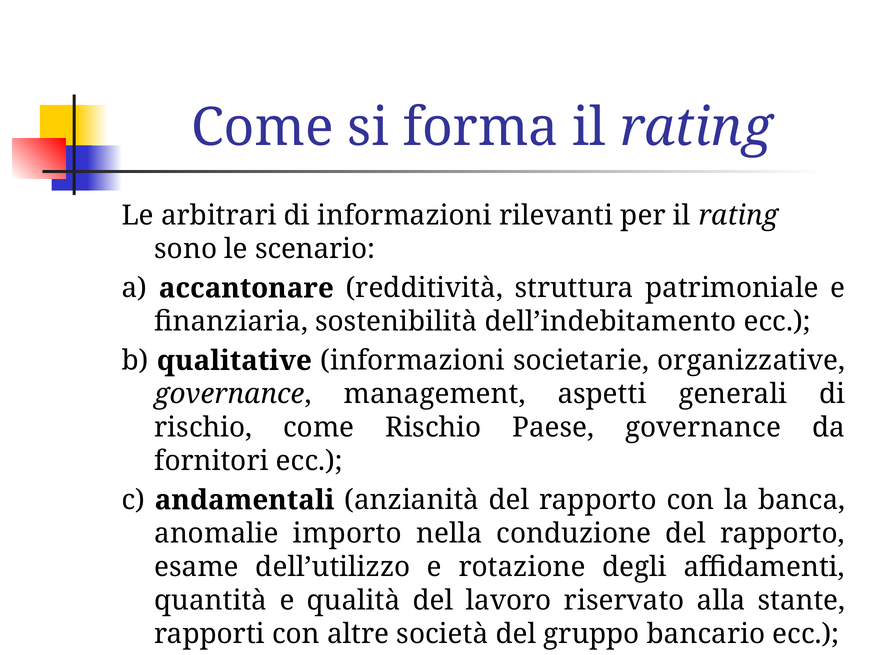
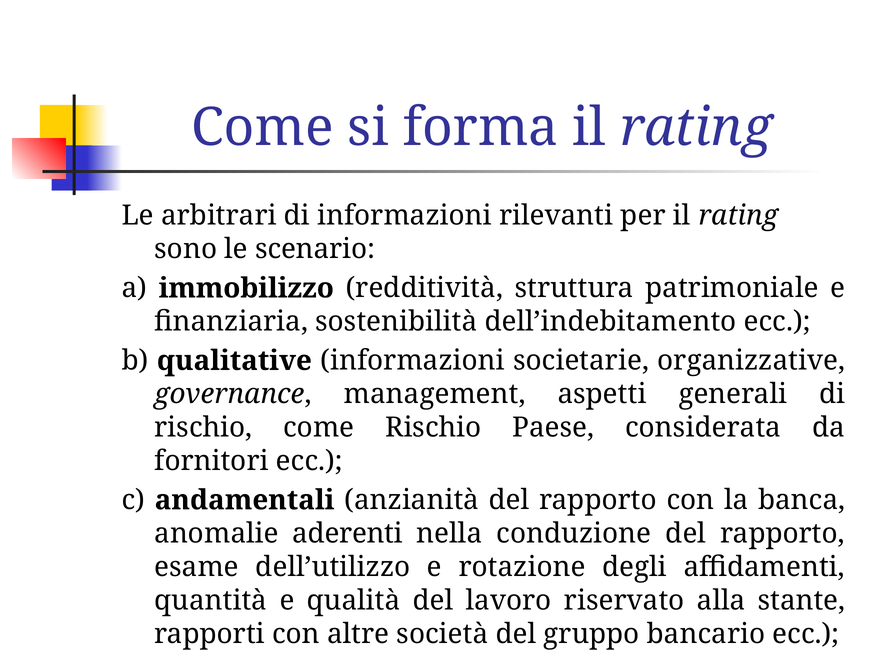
accantonare: accantonare -> immobilizzo
Paese governance: governance -> considerata
importo: importo -> aderenti
